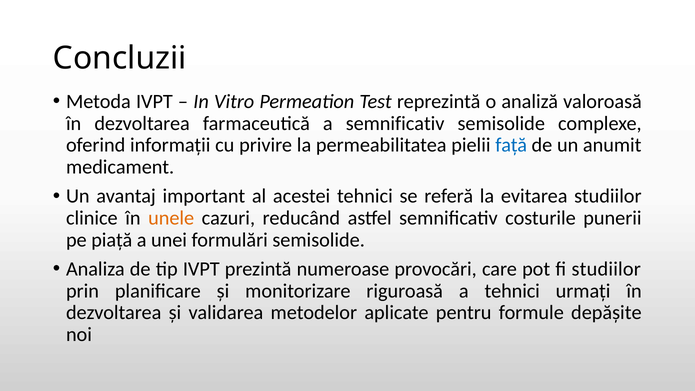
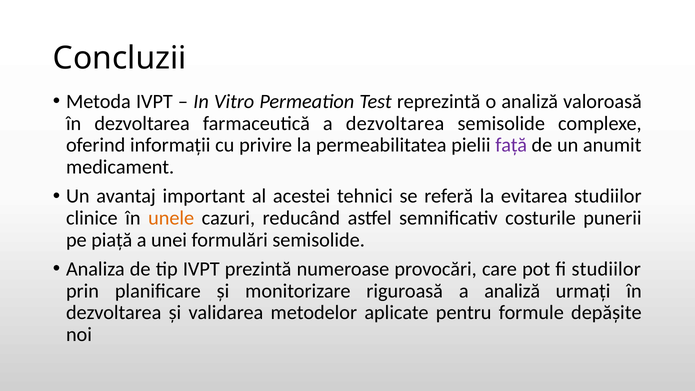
a semnificativ: semnificativ -> dezvoltarea
față colour: blue -> purple
a tehnici: tehnici -> analiză
